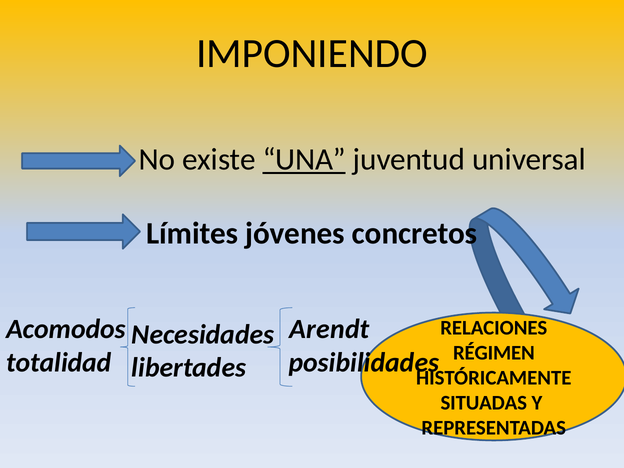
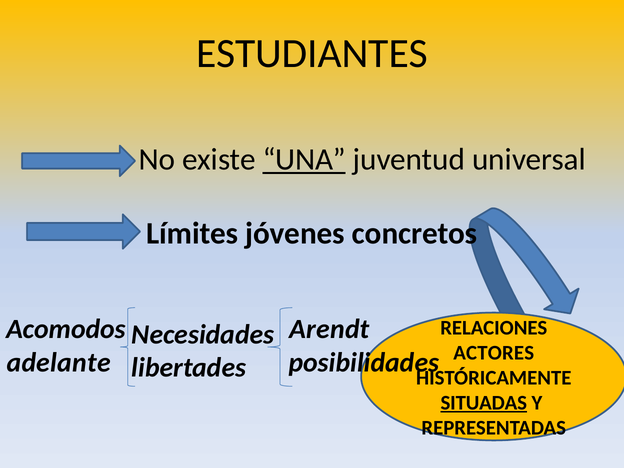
IMPONIENDO: IMPONIENDO -> ESTUDIANTES
RÉGIMEN: RÉGIMEN -> ACTORES
totalidad: totalidad -> adelante
SITUADAS underline: none -> present
